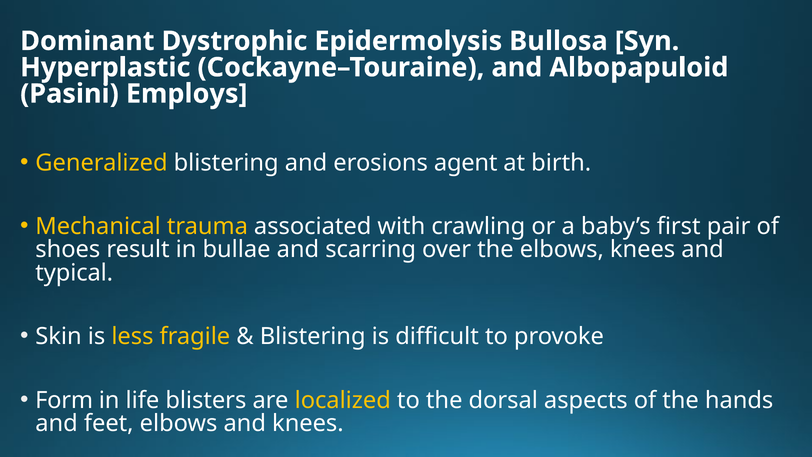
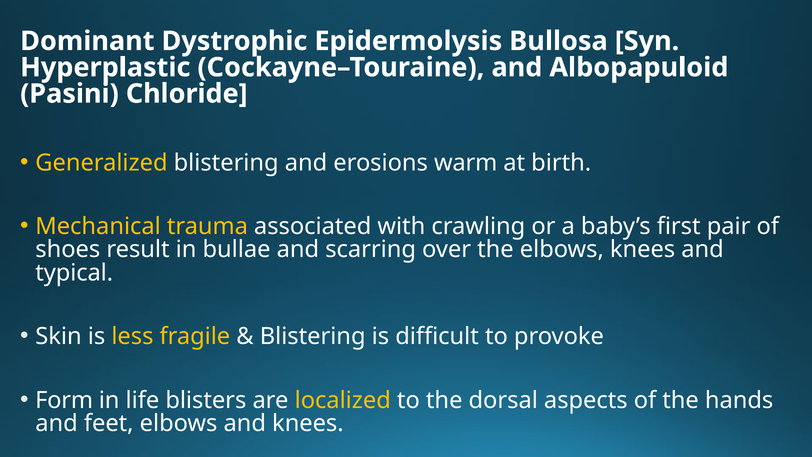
Employs: Employs -> Chloride
agent: agent -> warm
